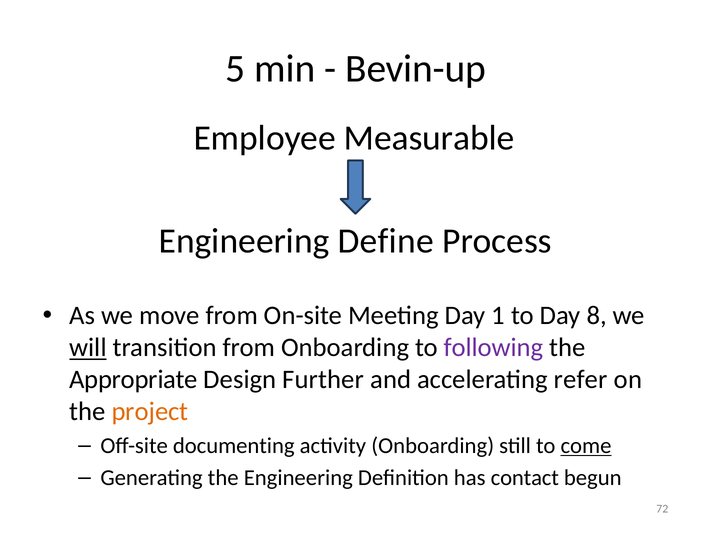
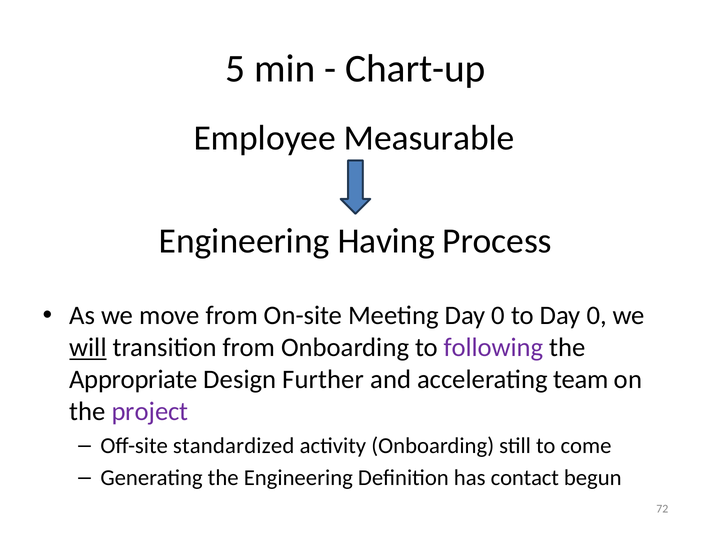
Bevin-up: Bevin-up -> Chart-up
Define: Define -> Having
Meeting Day 1: 1 -> 0
to Day 8: 8 -> 0
refer: refer -> team
project colour: orange -> purple
documenting: documenting -> standardized
come underline: present -> none
